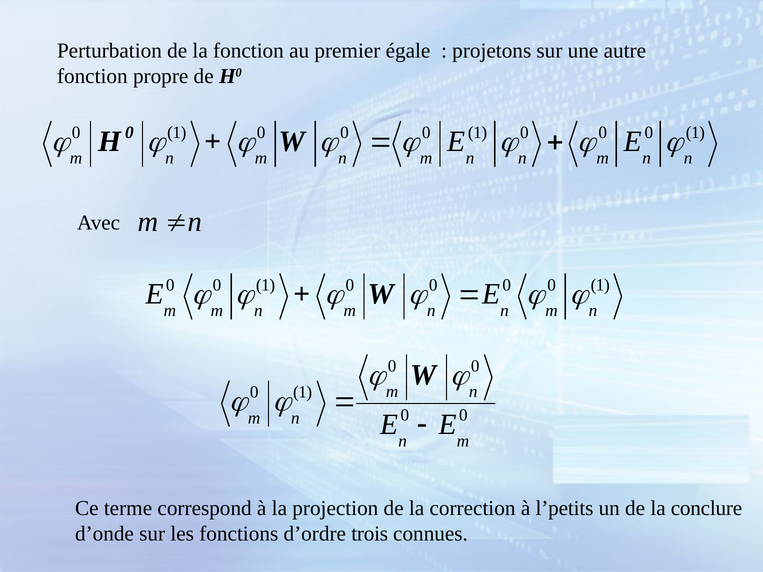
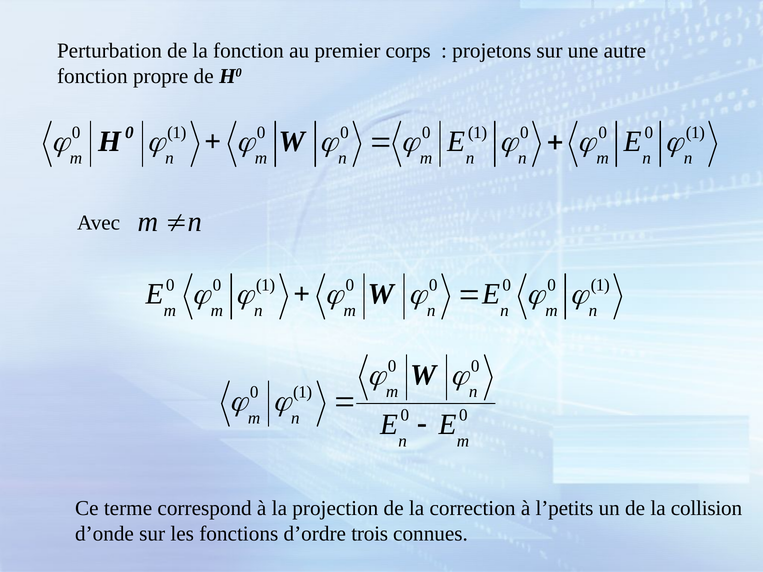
égale: égale -> corps
conclure: conclure -> collision
